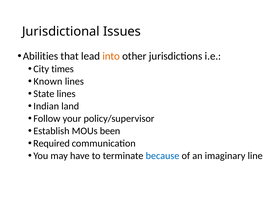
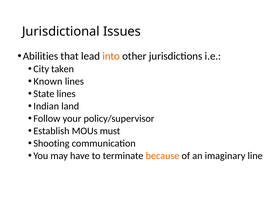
times: times -> taken
been: been -> must
Required: Required -> Shooting
because colour: blue -> orange
